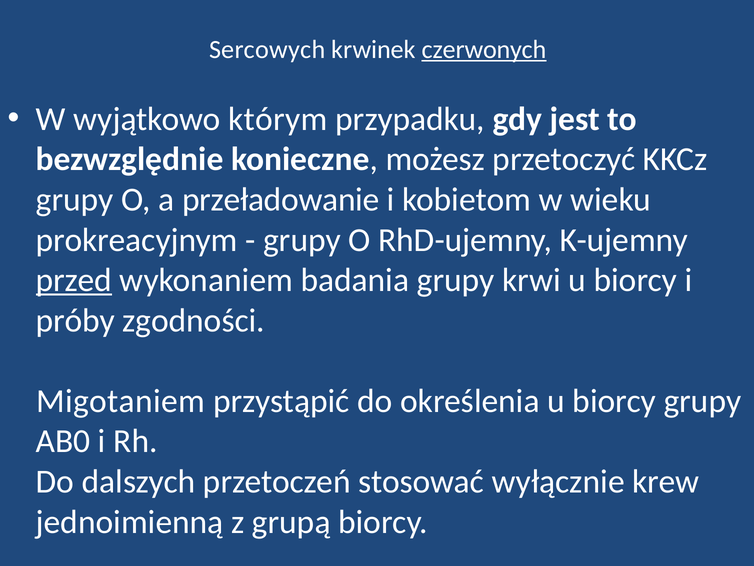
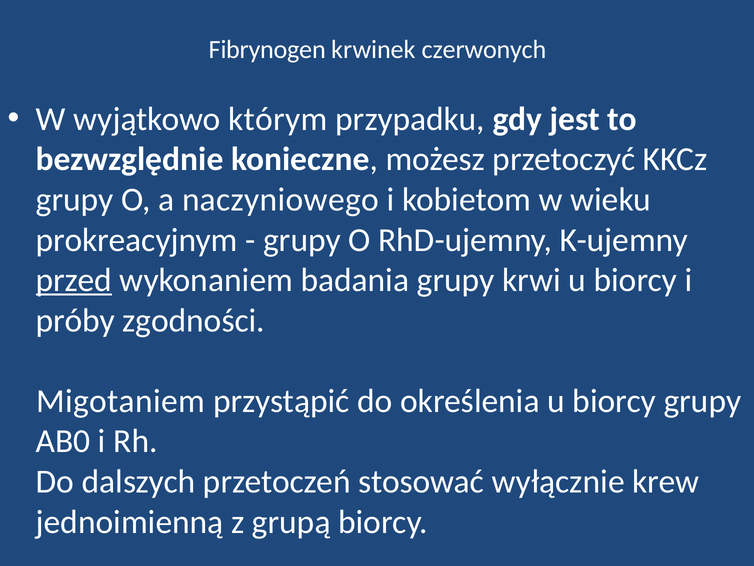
Sercowych: Sercowych -> Fibrynogen
czerwonych underline: present -> none
przeładowanie: przeładowanie -> naczyniowego
